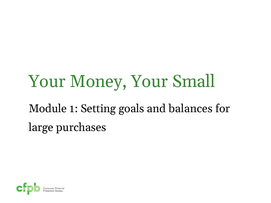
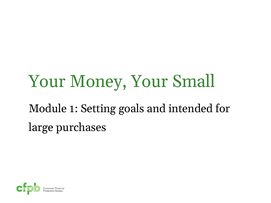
balances: balances -> intended
